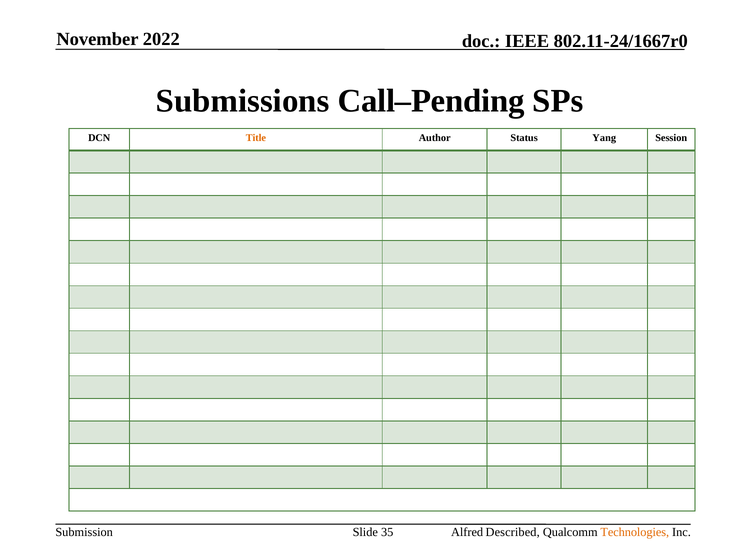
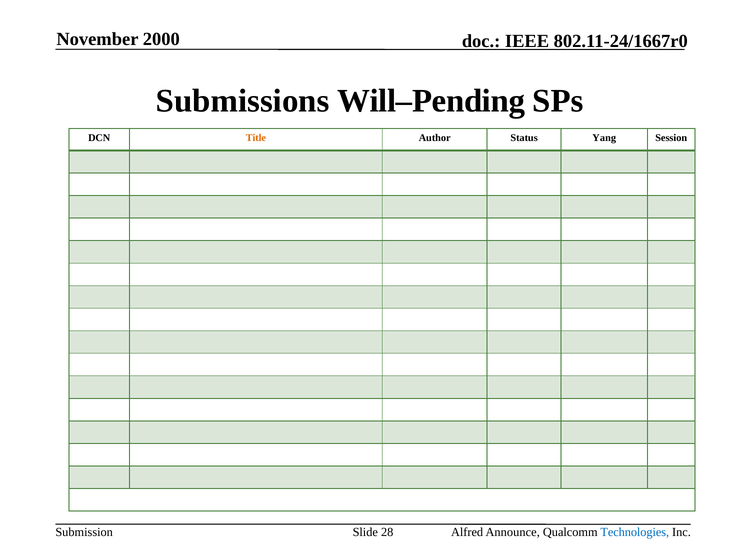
2022: 2022 -> 2000
Call–Pending: Call–Pending -> Will–Pending
35: 35 -> 28
Described: Described -> Announce
Technologies colour: orange -> blue
